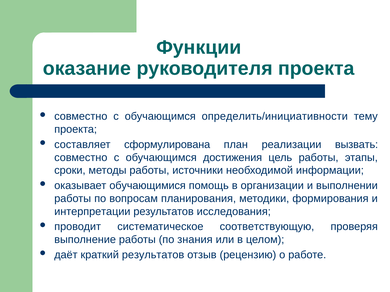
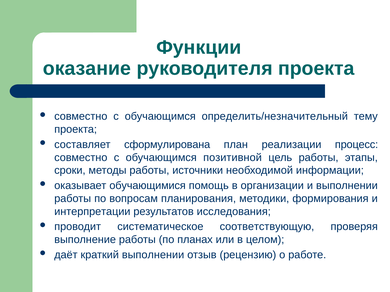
определить/инициативности: определить/инициативности -> определить/незначительный
вызвать: вызвать -> процесс
достижения: достижения -> позитивной
знания: знания -> планах
краткий результатов: результатов -> выполнении
